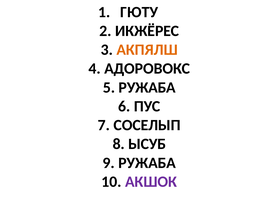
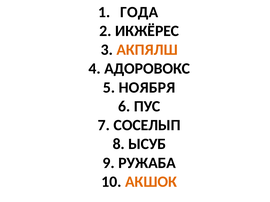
ГЮТУ: ГЮТУ -> ГОДА
5 РУЖАБА: РУЖАБА -> НОЯБРЯ
АКШОК colour: purple -> orange
